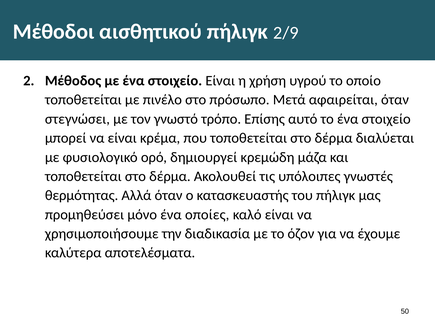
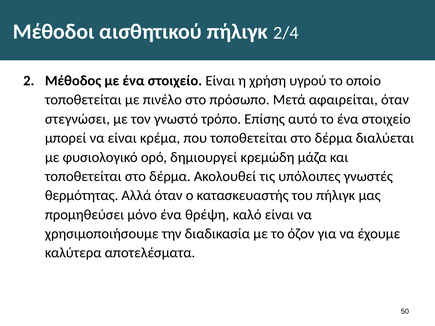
2/9: 2/9 -> 2/4
οποίες: οποίες -> θρέψη
